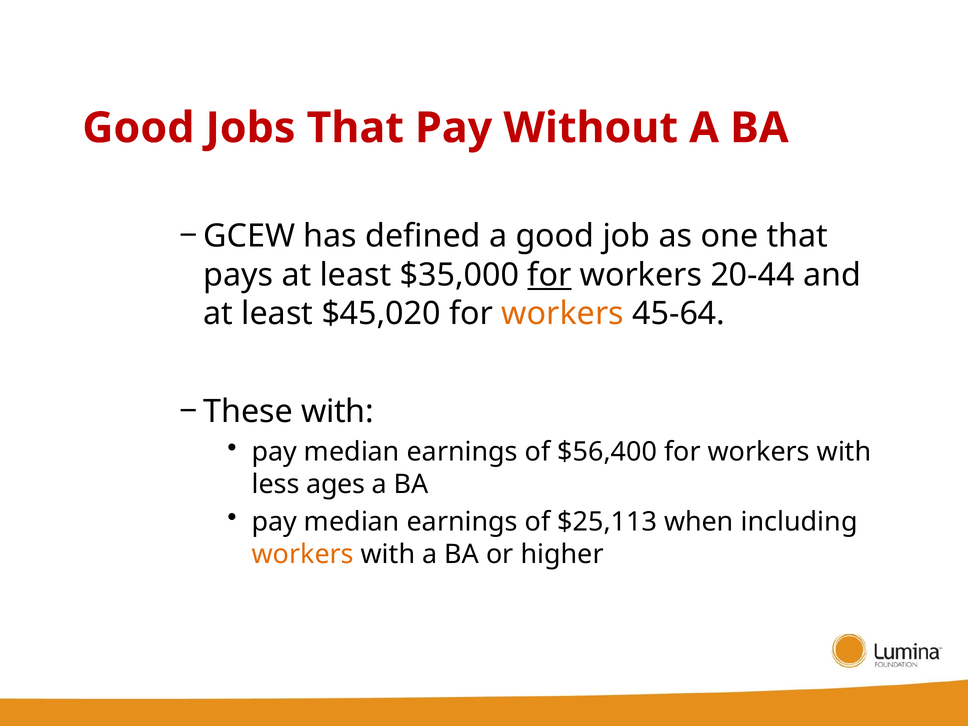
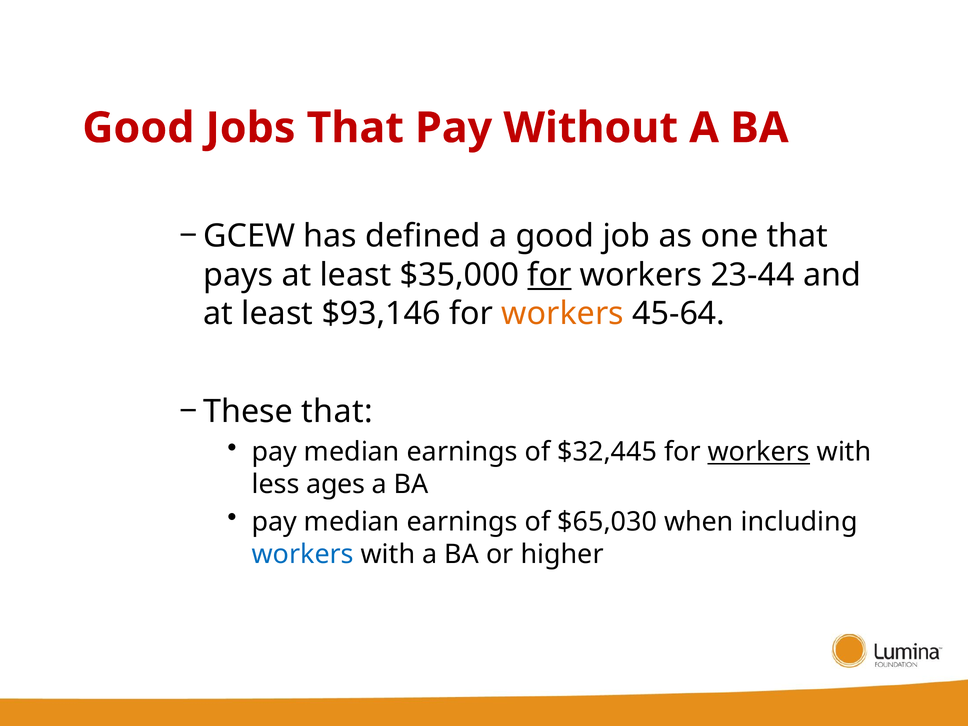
20-44: 20-44 -> 23-44
$45,020: $45,020 -> $93,146
with at (337, 412): with -> that
$56,400: $56,400 -> $32,445
workers at (759, 452) underline: none -> present
$25,113: $25,113 -> $65,030
workers at (303, 554) colour: orange -> blue
